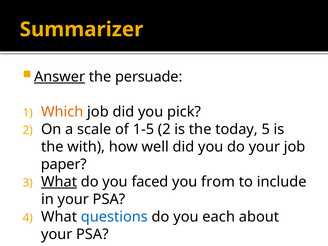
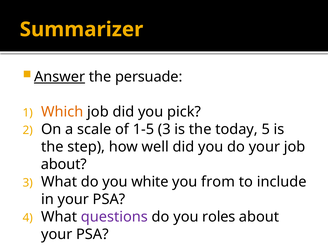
1-5 2: 2 -> 3
with: with -> step
paper at (64, 164): paper -> about
What at (59, 182) underline: present -> none
faced: faced -> white
questions colour: blue -> purple
each: each -> roles
